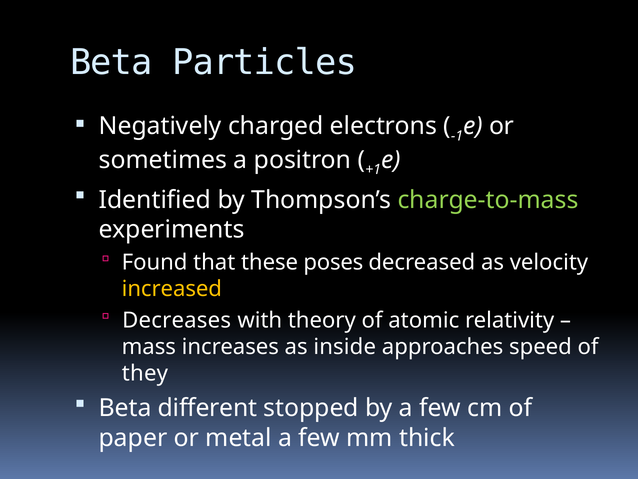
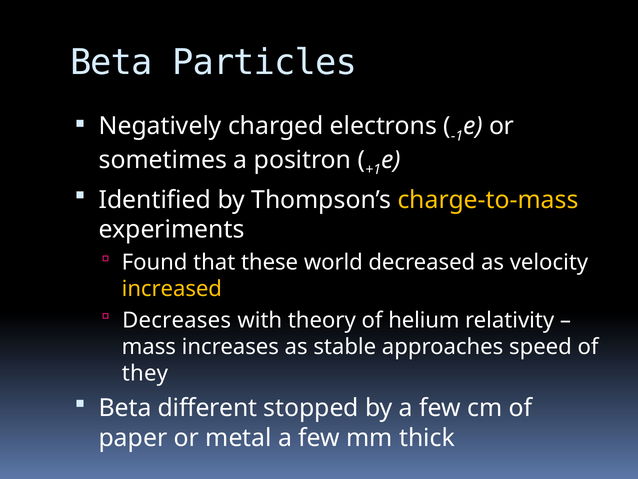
charge-to-mass colour: light green -> yellow
poses: poses -> world
atomic: atomic -> helium
inside: inside -> stable
